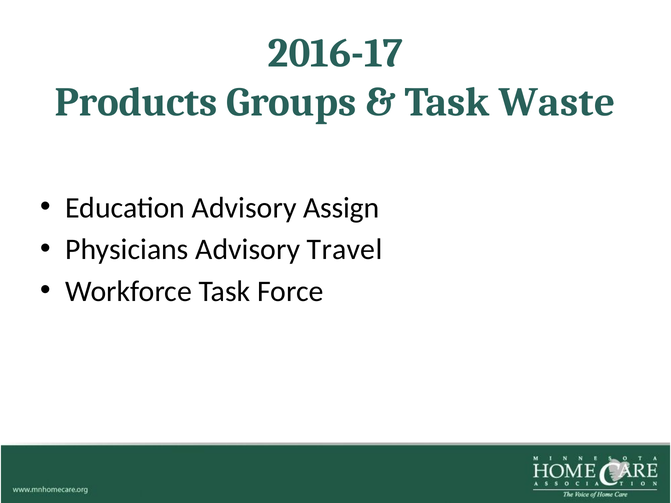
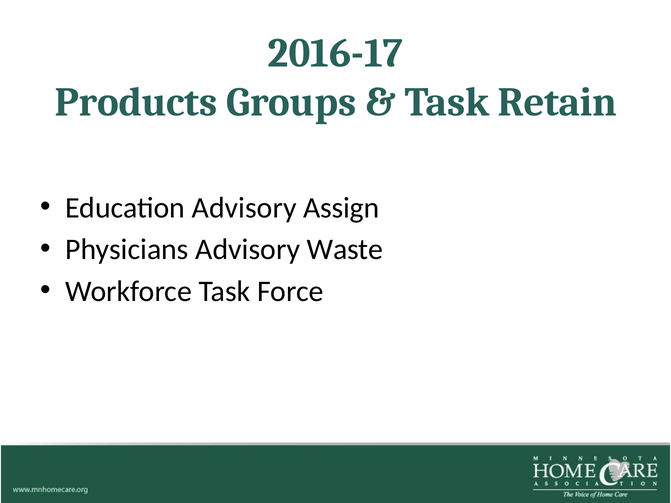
Waste: Waste -> Retain
Travel: Travel -> Waste
